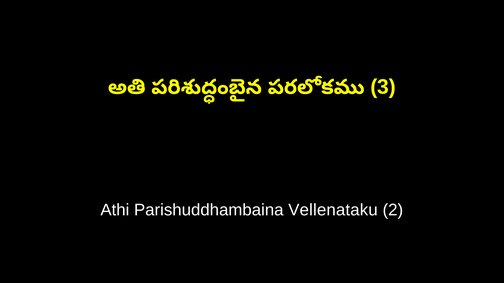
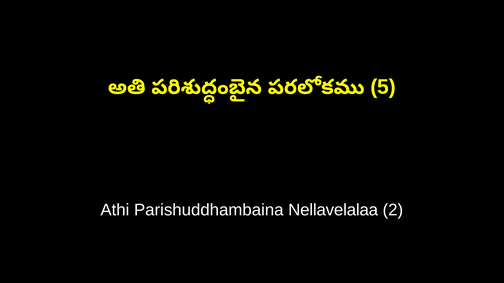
3: 3 -> 5
Vellenataku: Vellenataku -> Nellavelalaa
